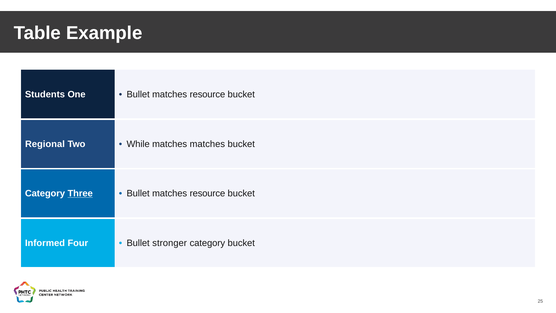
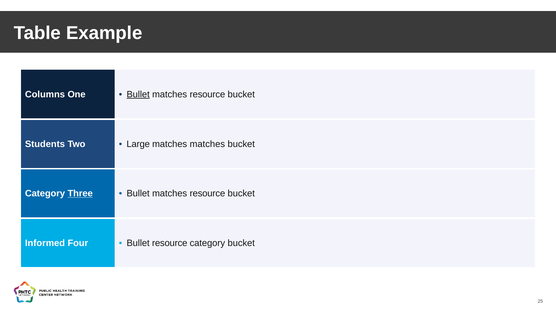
Students: Students -> Columns
Bullet at (138, 94) underline: none -> present
Regional: Regional -> Students
While: While -> Large
Bullet stronger: stronger -> resource
